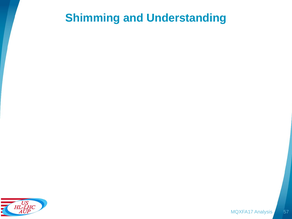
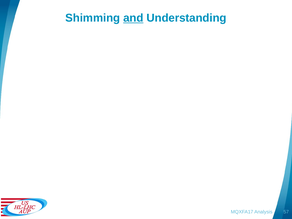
and underline: none -> present
